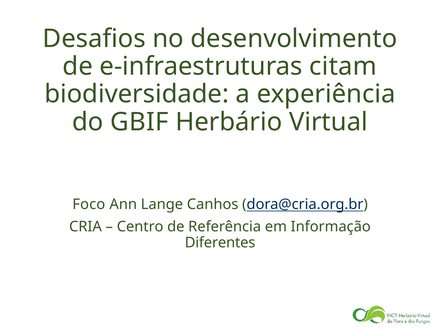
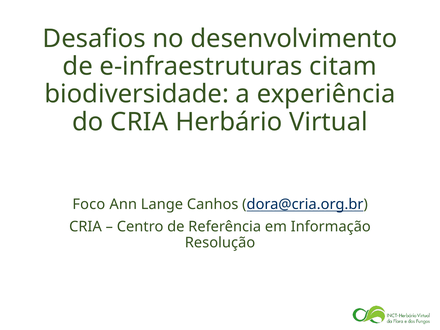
do GBIF: GBIF -> CRIA
Diferentes: Diferentes -> Resolução
